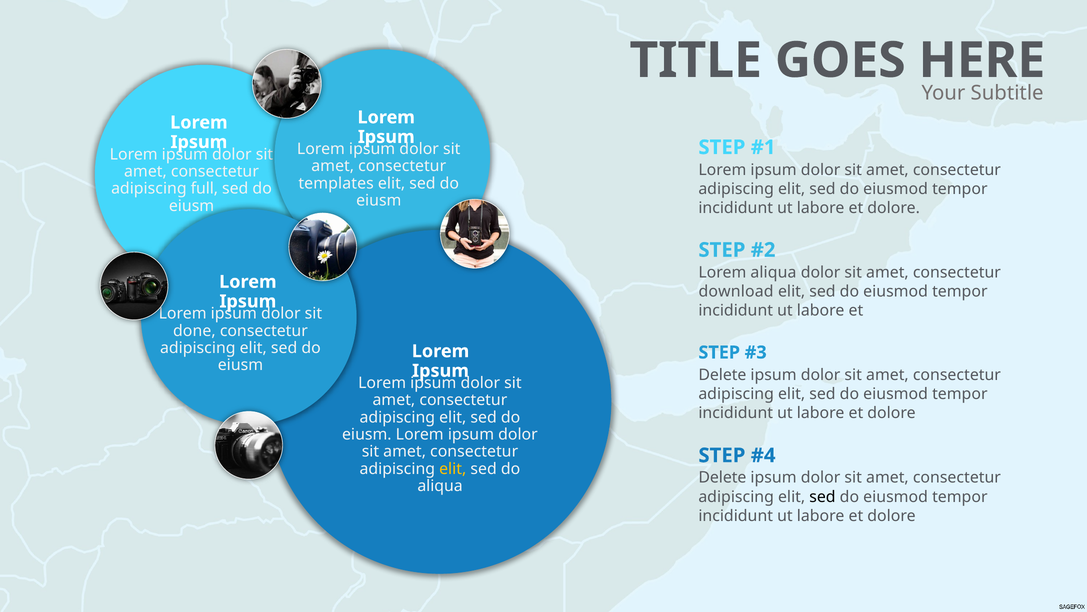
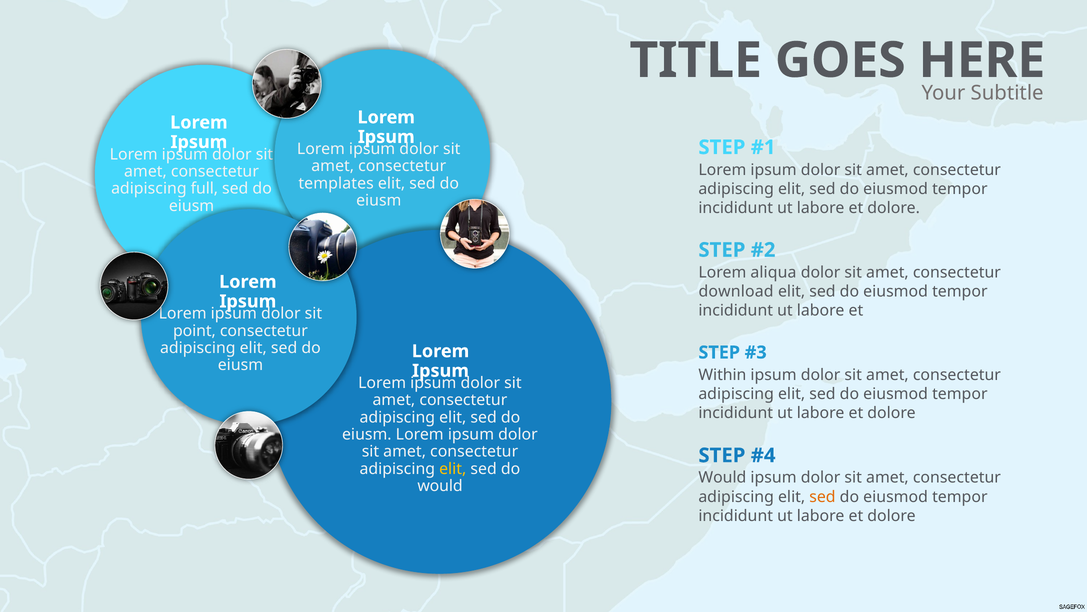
done: done -> point
Delete at (722, 375): Delete -> Within
Delete at (722, 477): Delete -> Would
aliqua at (440, 486): aliqua -> would
sed at (822, 496) colour: black -> orange
